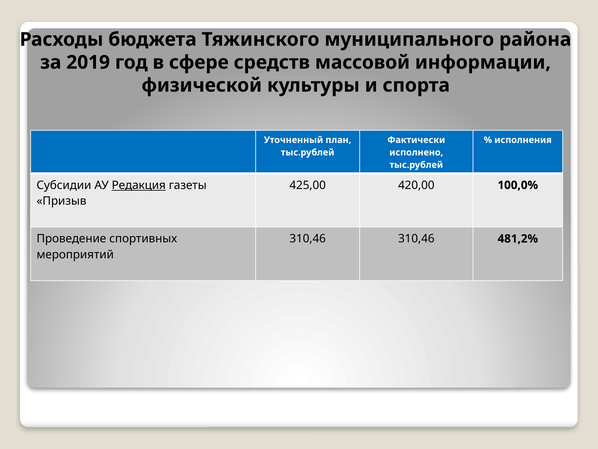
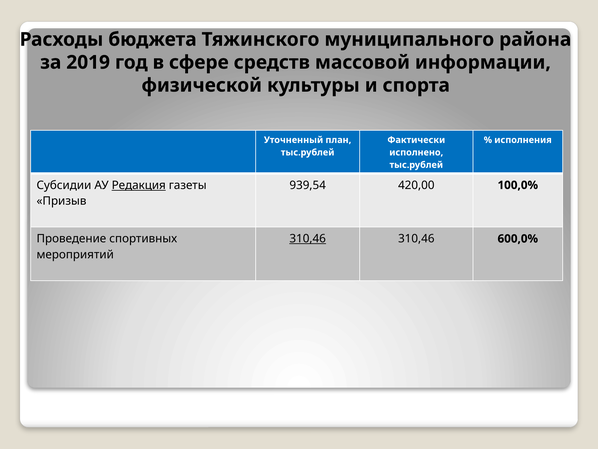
425,00: 425,00 -> 939,54
310,46 at (308, 238) underline: none -> present
481,2%: 481,2% -> 600,0%
